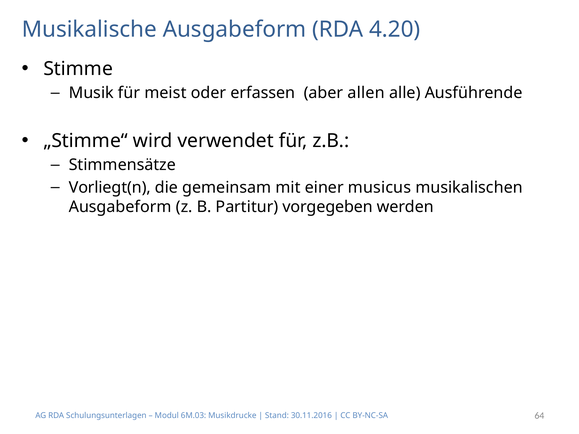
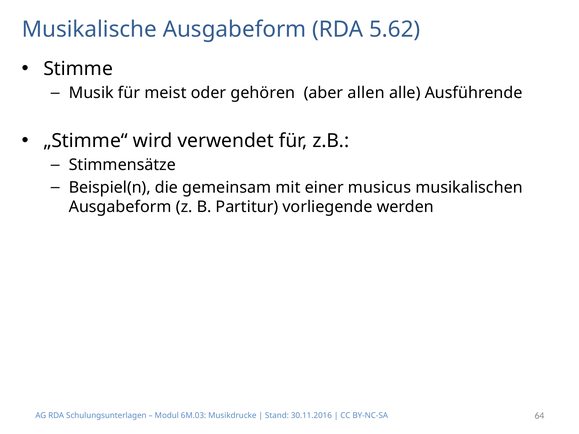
4.20: 4.20 -> 5.62
erfassen: erfassen -> gehören
Vorliegt(n: Vorliegt(n -> Beispiel(n
vorgegeben: vorgegeben -> vorliegende
